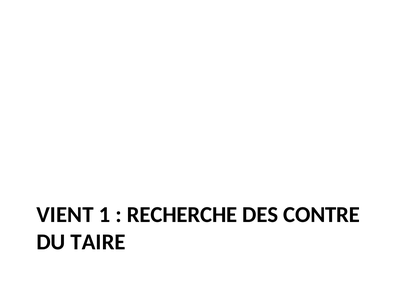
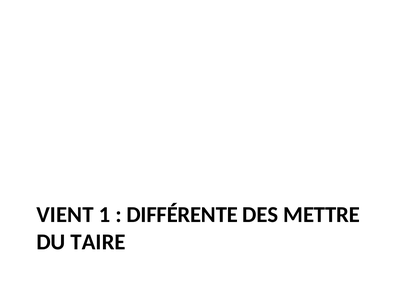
RECHERCHE: RECHERCHE -> DIFFÉRENTE
CONTRE: CONTRE -> METTRE
